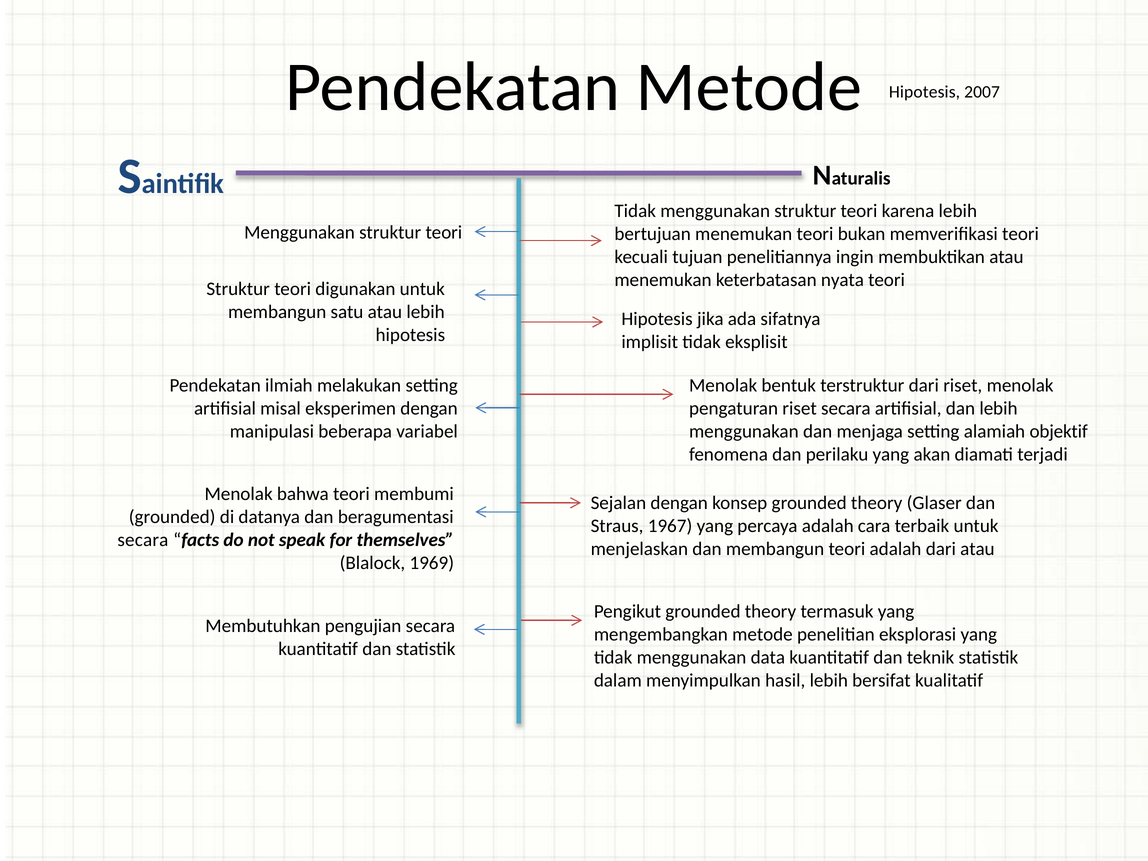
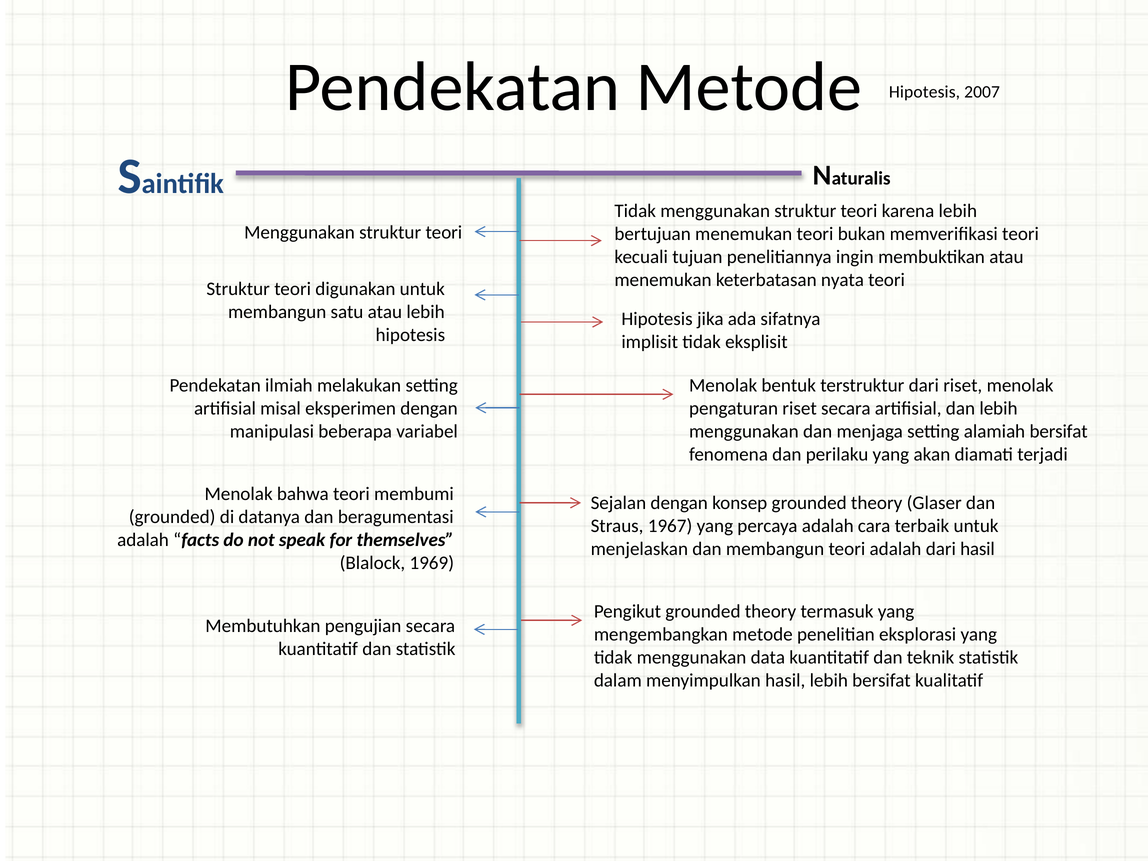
alamiah objektif: objektif -> bersifat
secara at (143, 540): secara -> adalah
dari atau: atau -> hasil
